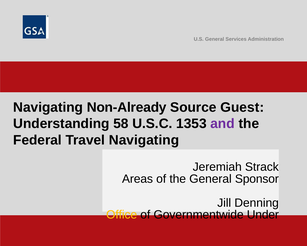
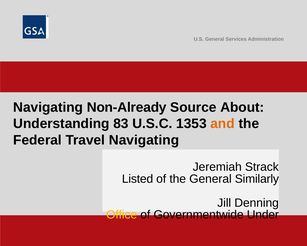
Guest: Guest -> About
58: 58 -> 83
and colour: purple -> orange
Areas: Areas -> Listed
Sponsor: Sponsor -> Similarly
